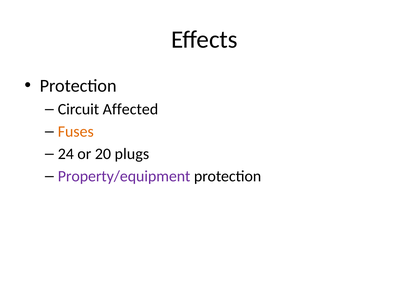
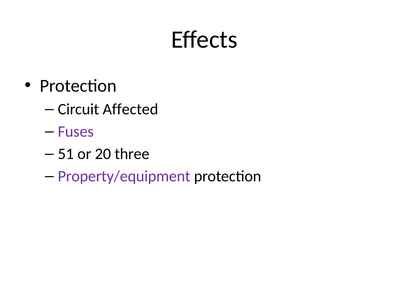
Fuses colour: orange -> purple
24: 24 -> 51
plugs: plugs -> three
